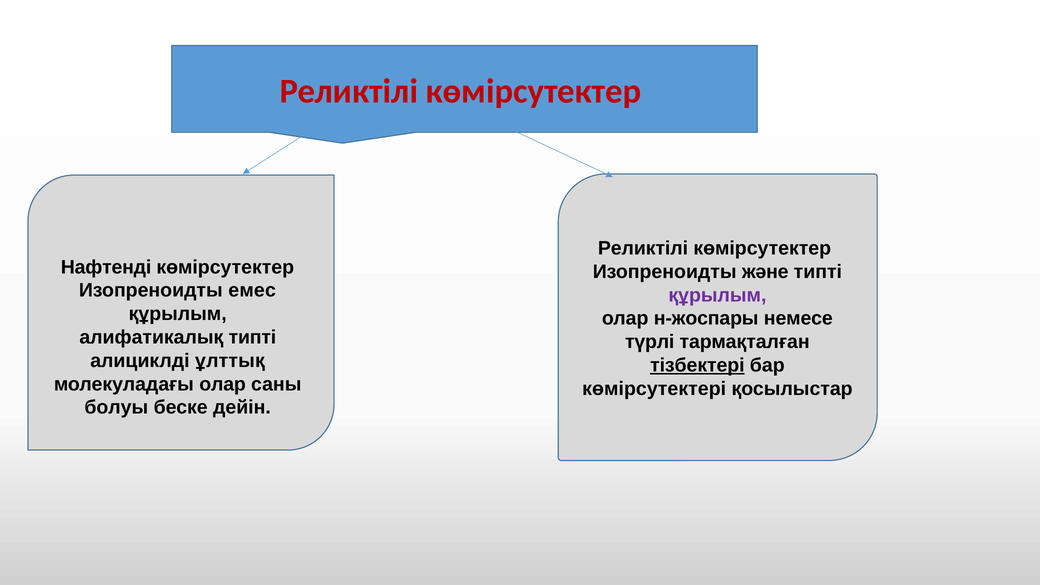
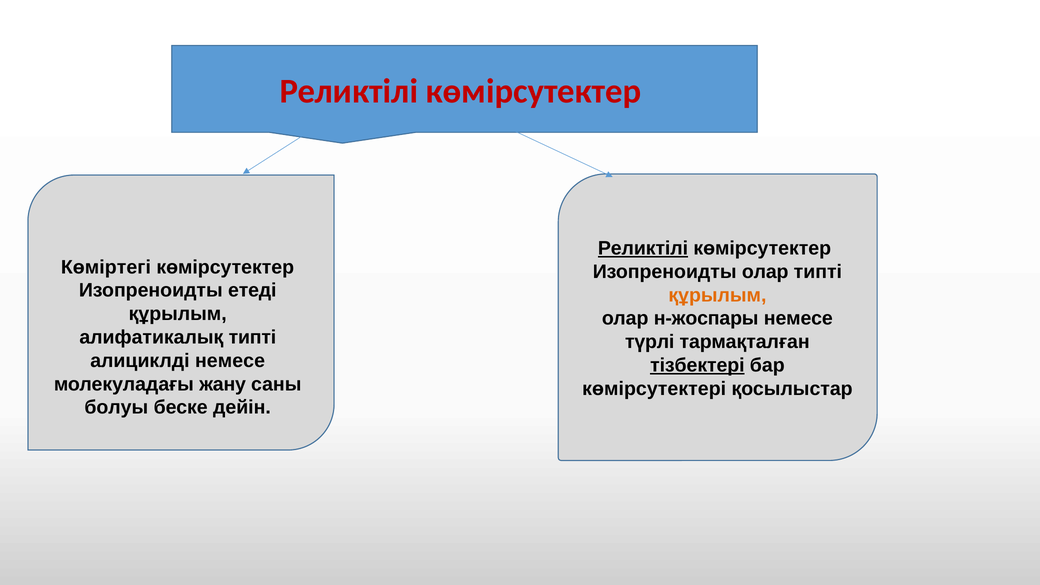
Реликтілі at (643, 248) underline: none -> present
Нафтенді: Нафтенді -> Көміртегі
Изопреноидты және: және -> олар
емес: емес -> етеді
құрылым at (717, 295) colour: purple -> orange
алициклді ұлттық: ұлттық -> немесе
молекуладағы олар: олар -> жану
